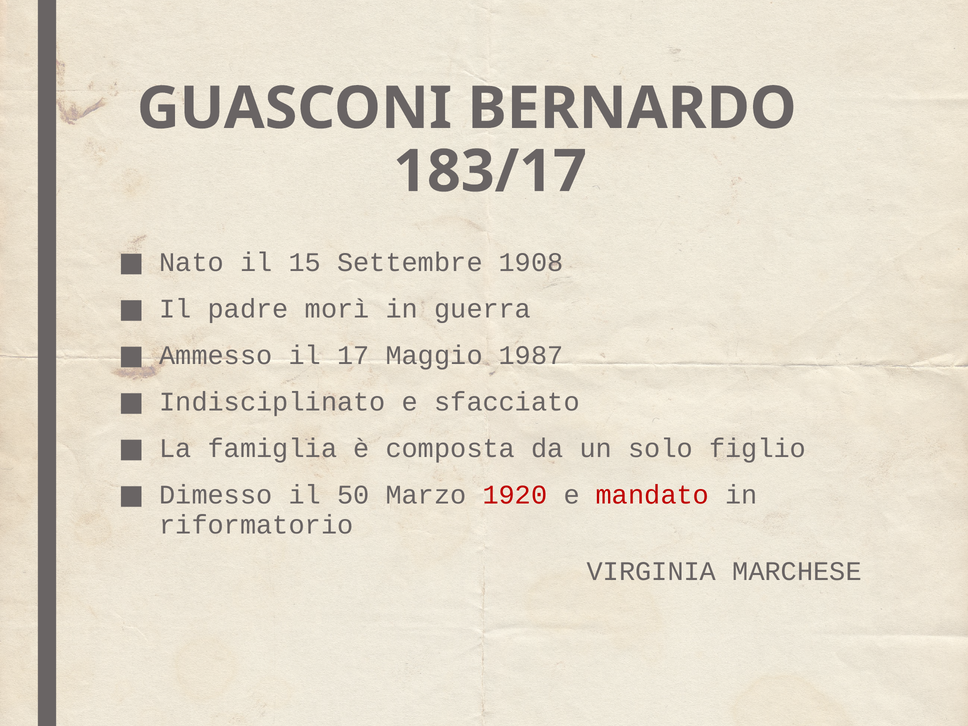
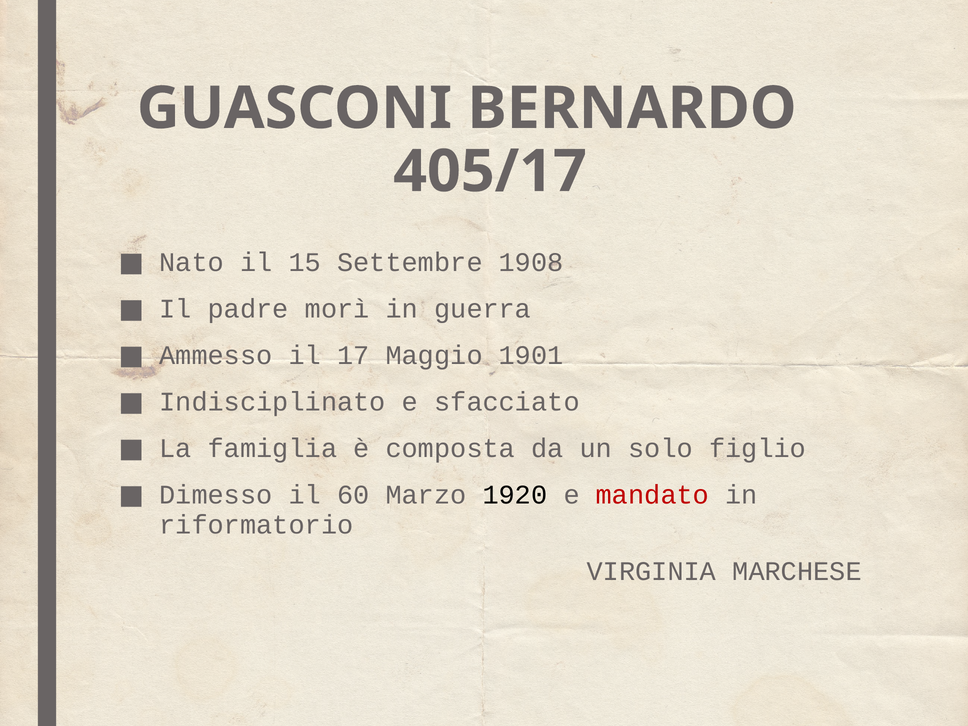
183/17: 183/17 -> 405/17
1987: 1987 -> 1901
50: 50 -> 60
1920 colour: red -> black
